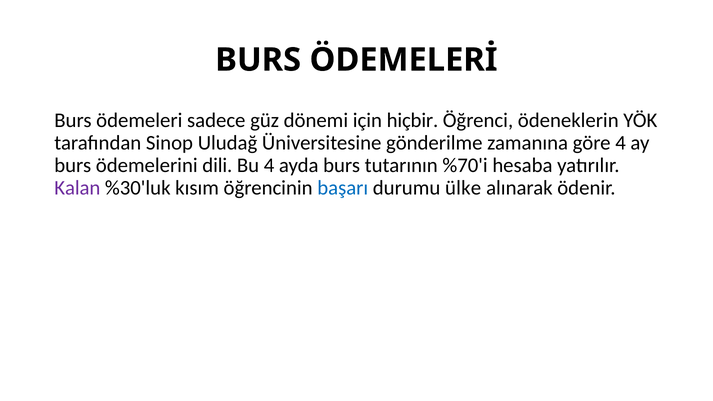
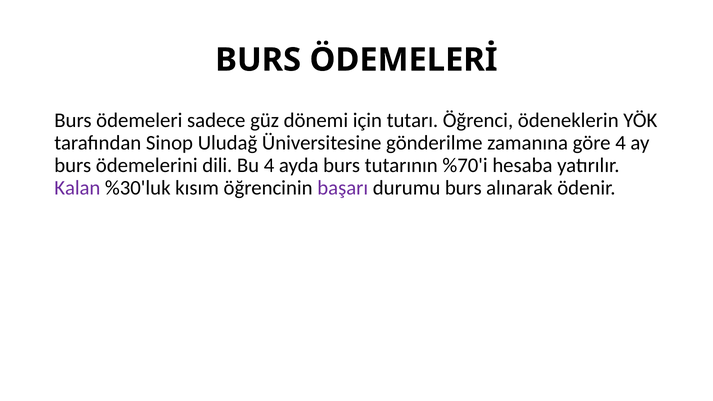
hiçbir: hiçbir -> tutarı
başarı colour: blue -> purple
durumu ülke: ülke -> burs
